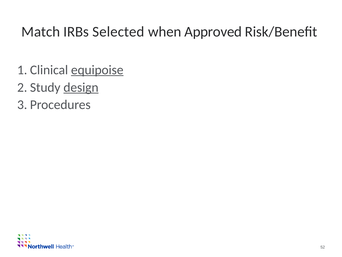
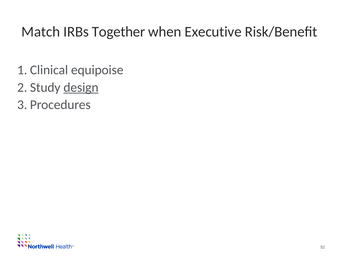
Selected: Selected -> Together
Approved: Approved -> Executive
equipoise underline: present -> none
